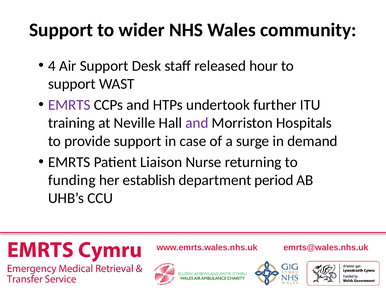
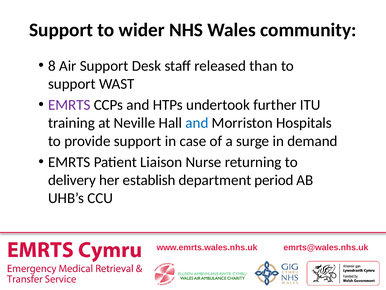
4: 4 -> 8
hour: hour -> than
and at (197, 123) colour: purple -> blue
funding: funding -> delivery
